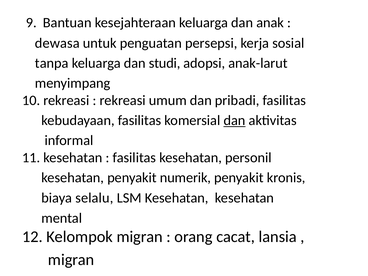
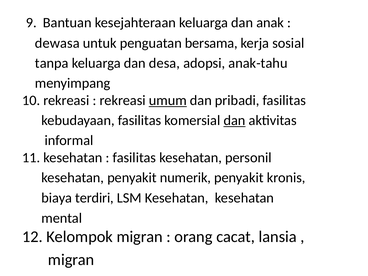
persepsi: persepsi -> bersama
studi: studi -> desa
anak-larut: anak-larut -> anak-tahu
umum underline: none -> present
selalu: selalu -> terdiri
